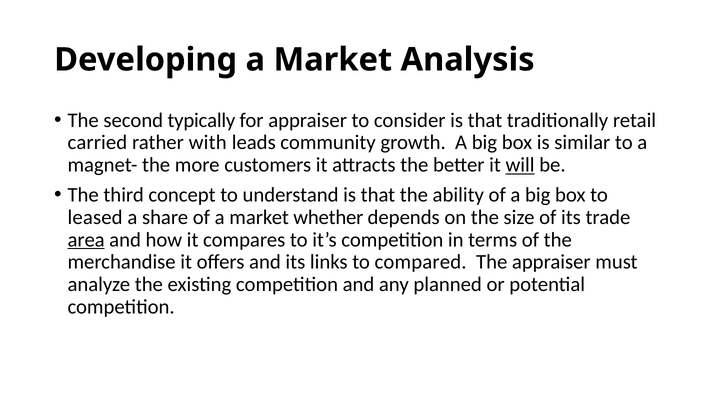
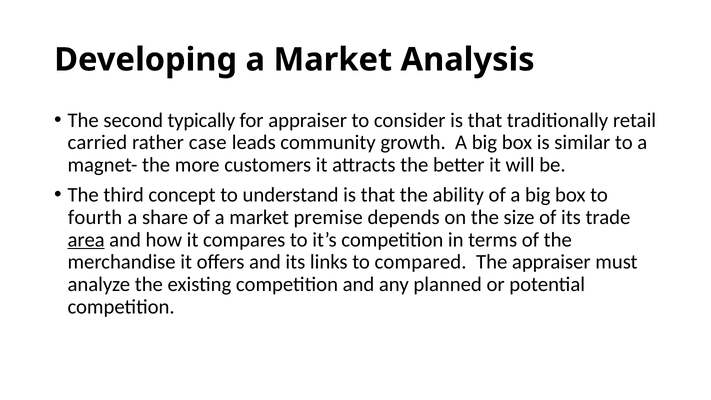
with: with -> case
will underline: present -> none
leased: leased -> fourth
whether: whether -> premise
